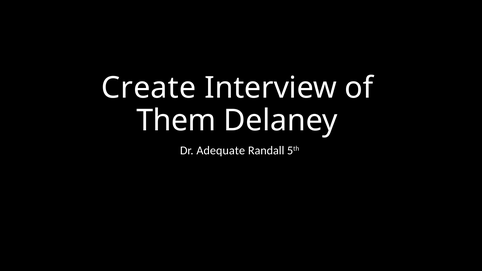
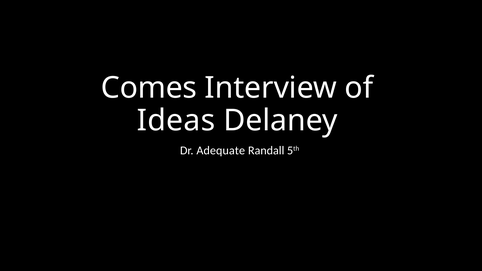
Create: Create -> Comes
Them: Them -> Ideas
